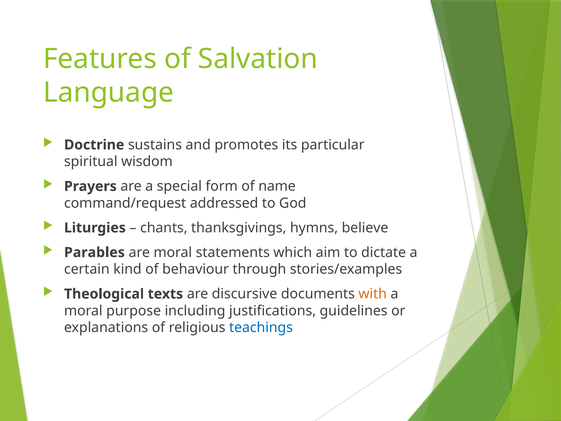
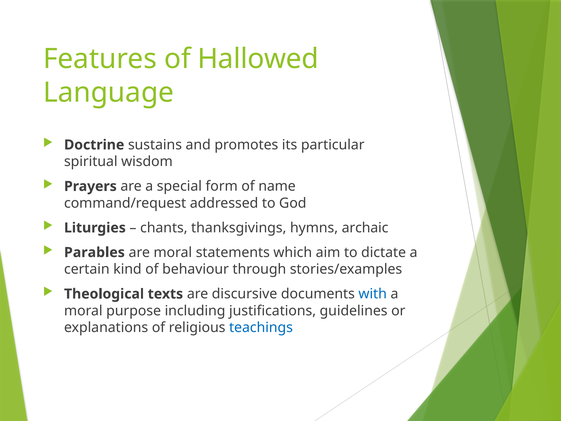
Salvation: Salvation -> Hallowed
believe: believe -> archaic
with colour: orange -> blue
